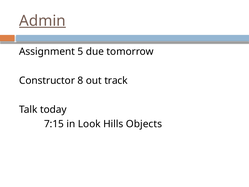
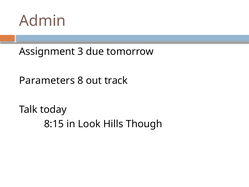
Admin underline: present -> none
5: 5 -> 3
Constructor: Constructor -> Parameters
7:15: 7:15 -> 8:15
Objects: Objects -> Though
